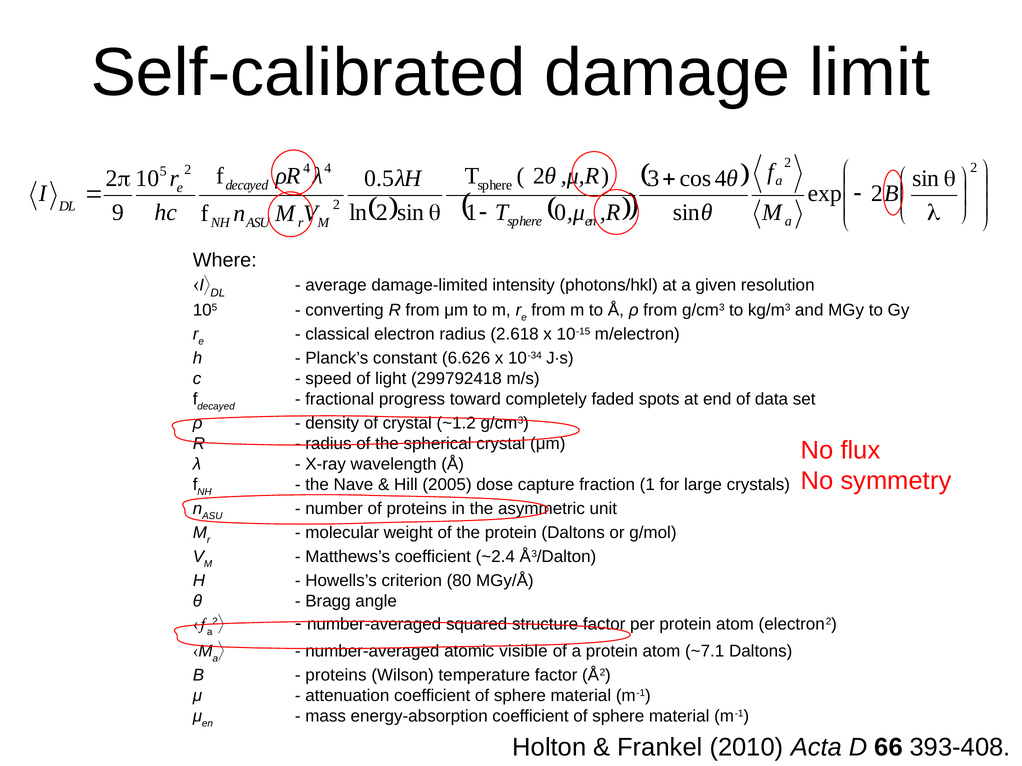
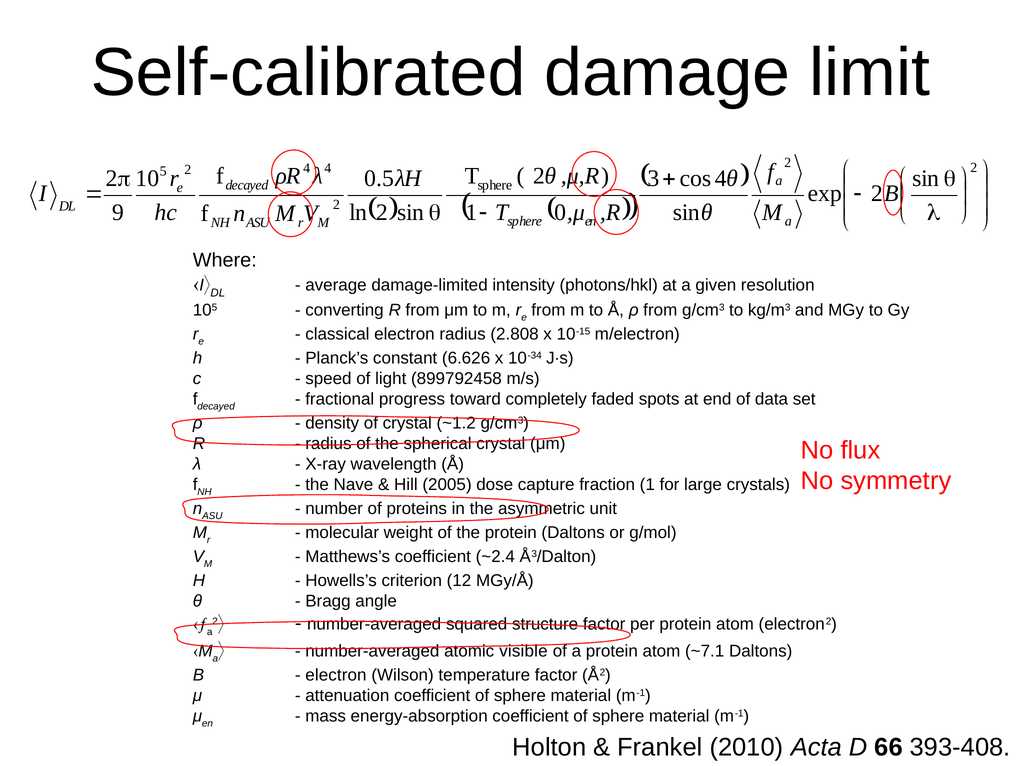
2.618: 2.618 -> 2.808
299792418: 299792418 -> 899792458
80: 80 -> 12
proteins at (336, 676): proteins -> electron
